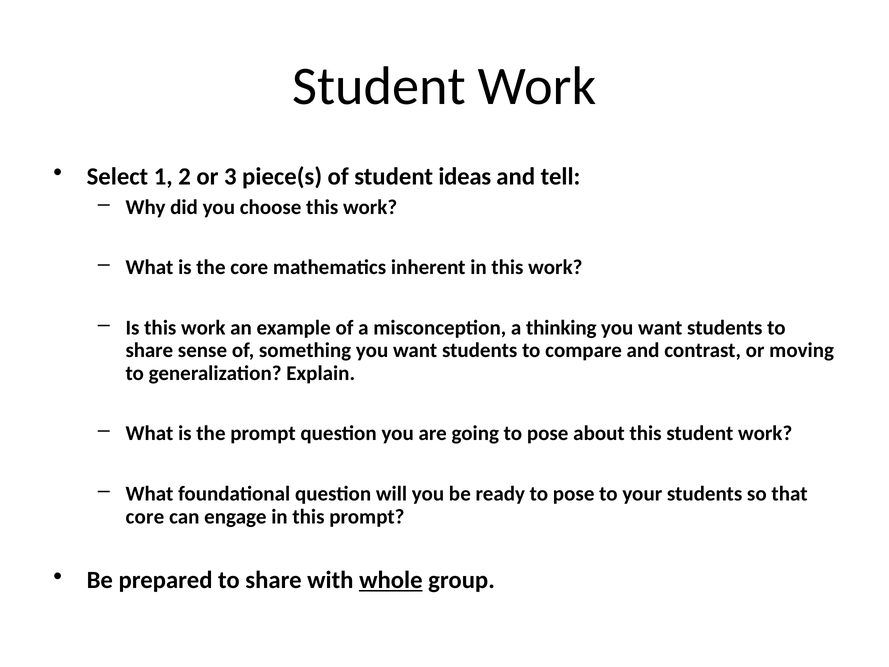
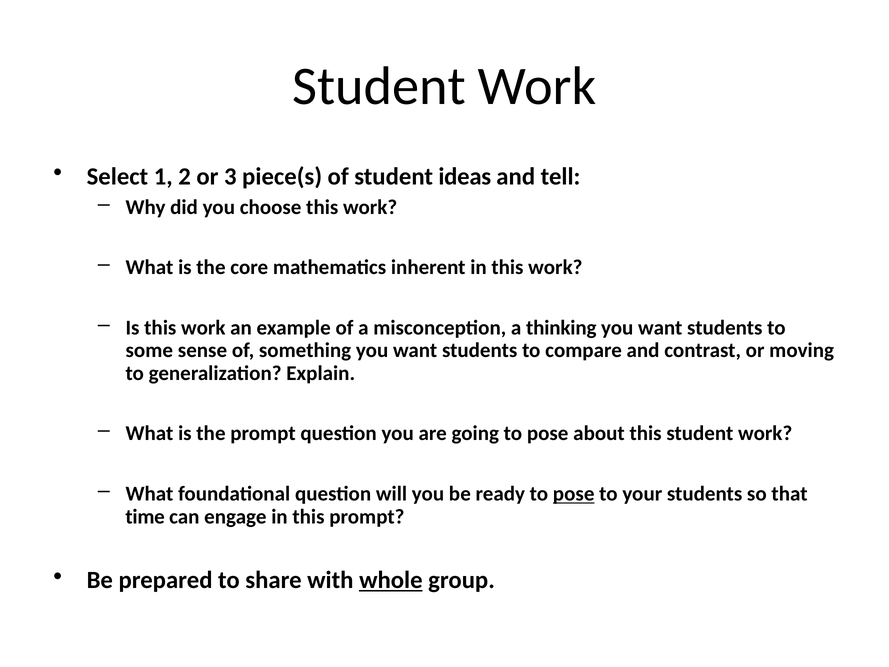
share at (149, 350): share -> some
pose at (574, 494) underline: none -> present
core at (145, 516): core -> time
